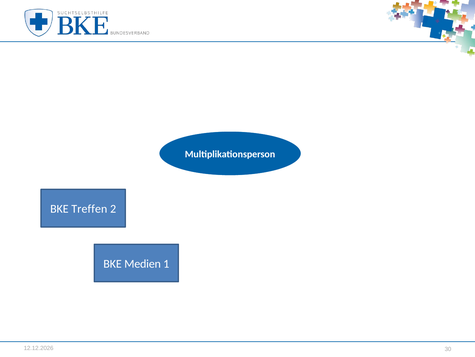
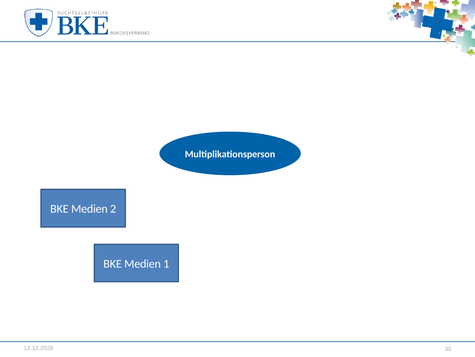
Treffen at (89, 209): Treffen -> Medien
